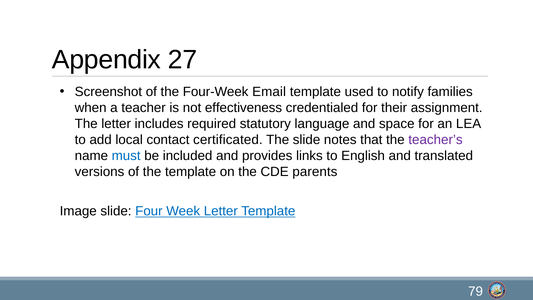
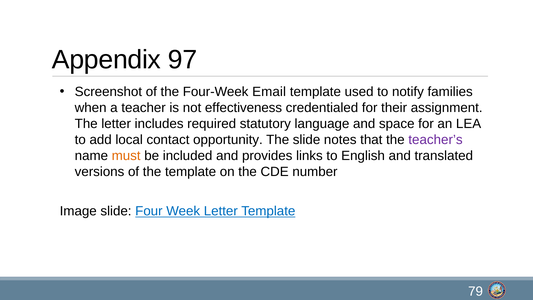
27: 27 -> 97
certificated: certificated -> opportunity
must colour: blue -> orange
parents: parents -> number
